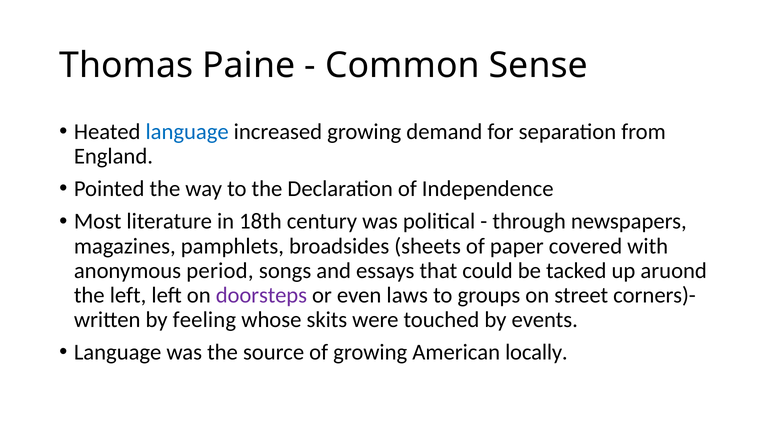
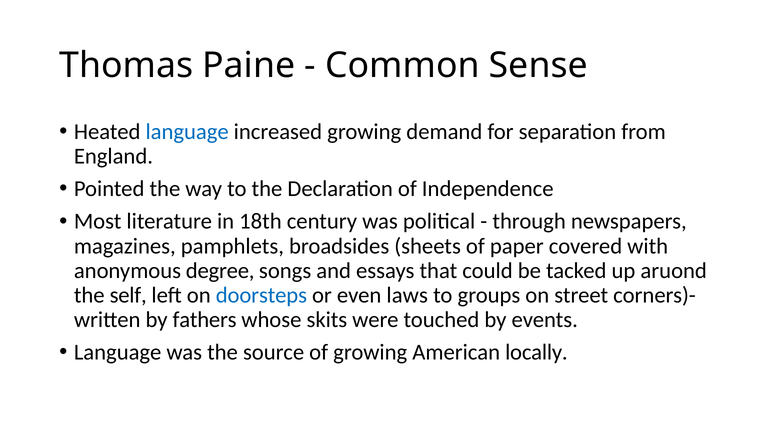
period: period -> degree
the left: left -> self
doorsteps colour: purple -> blue
feeling: feeling -> fathers
